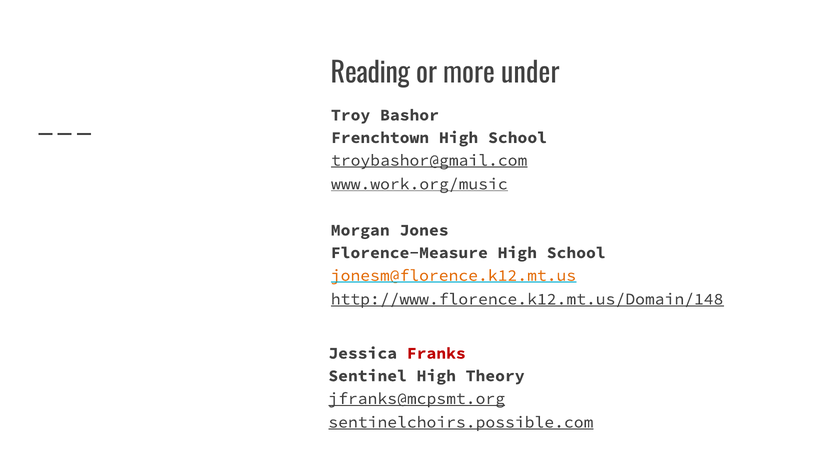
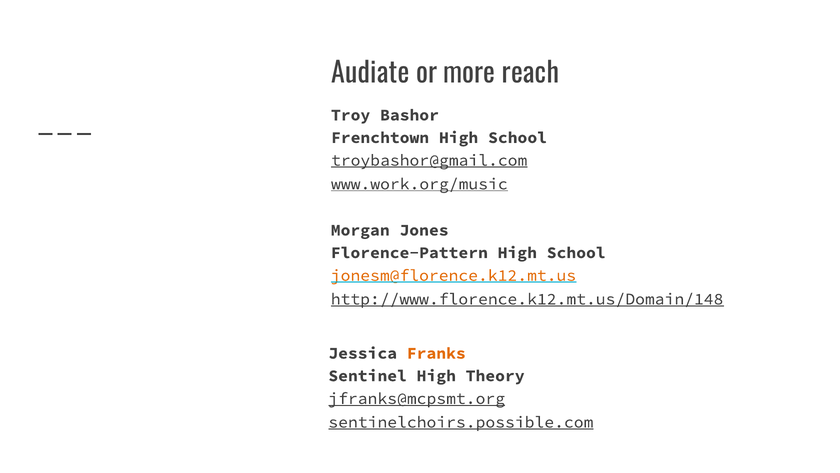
Reading: Reading -> Audiate
under: under -> reach
Florence-Measure: Florence-Measure -> Florence-Pattern
Franks colour: red -> orange
